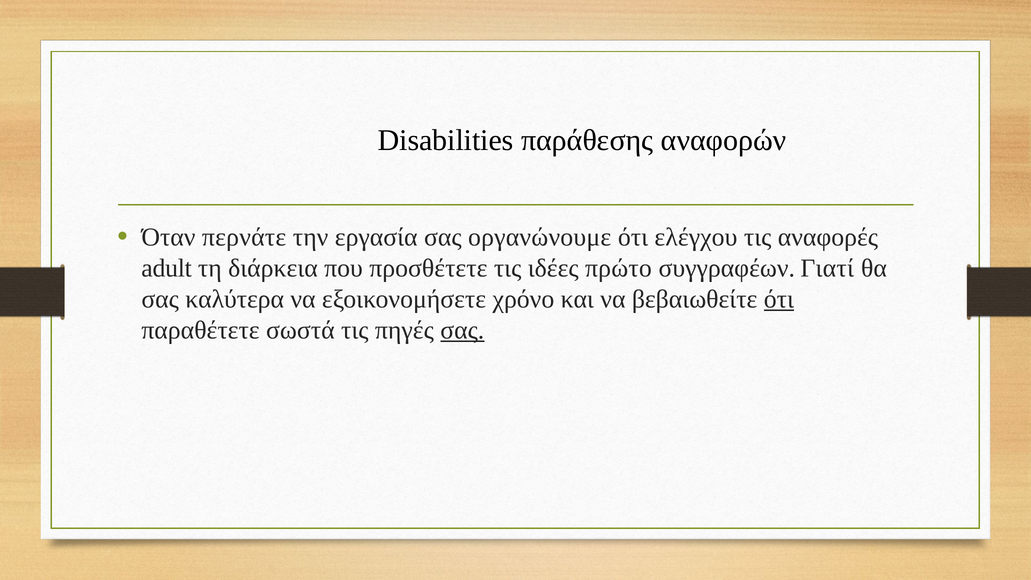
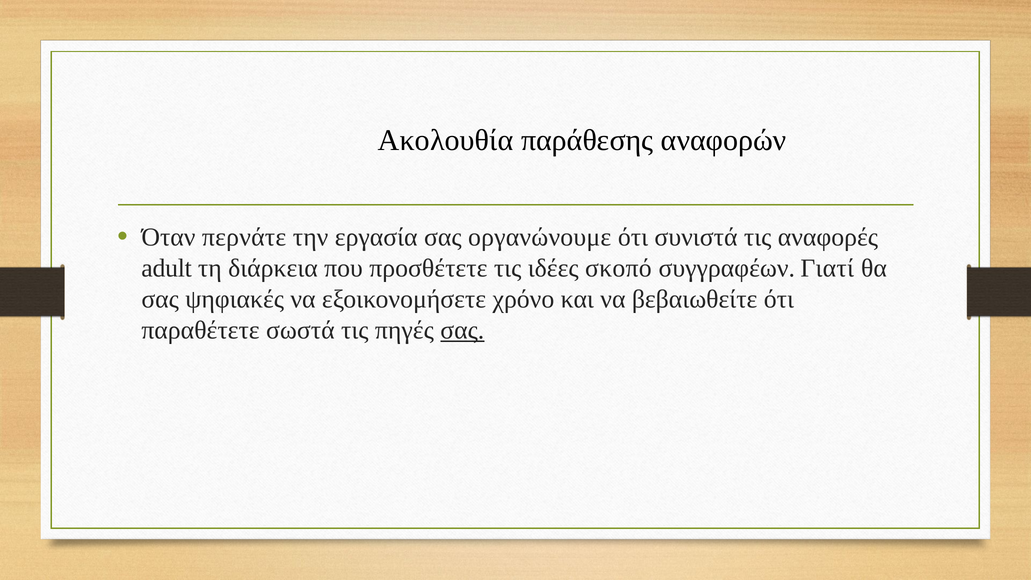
Disabilities: Disabilities -> Ακολουθία
ελέγχου: ελέγχου -> συνιστά
πρώτο: πρώτο -> σκοπό
καλύτερα: καλύτερα -> ψηφιακές
ότι at (779, 299) underline: present -> none
